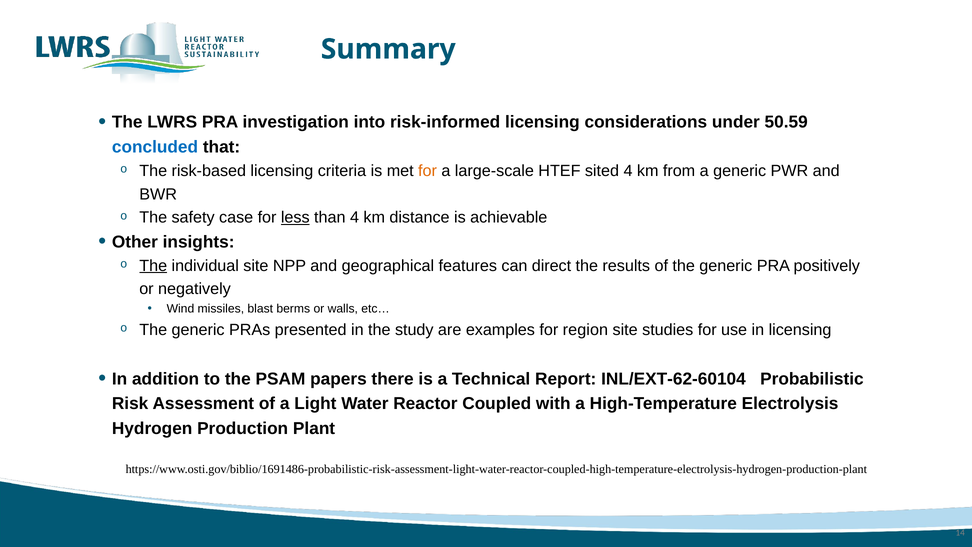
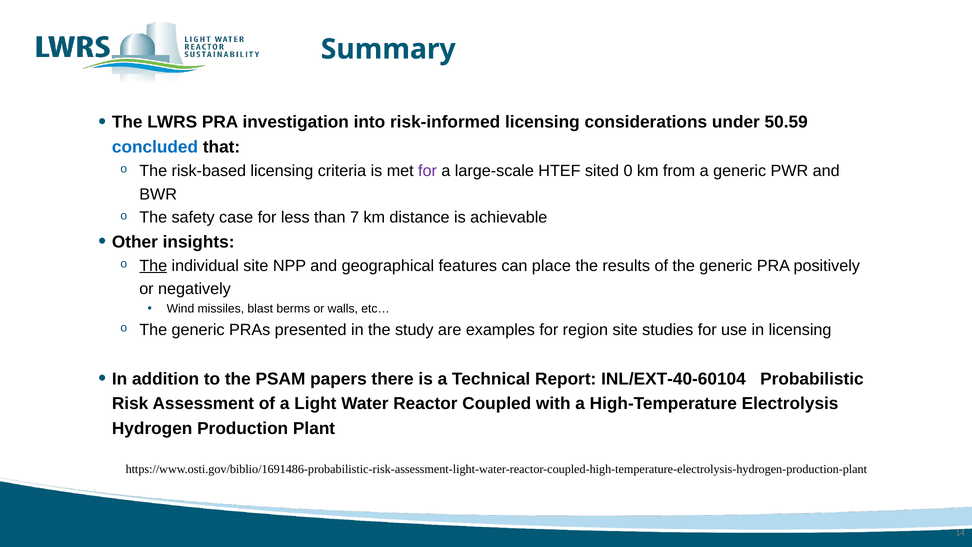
for at (428, 171) colour: orange -> purple
sited 4: 4 -> 0
less underline: present -> none
than 4: 4 -> 7
direct: direct -> place
INL/EXT‑62‑60104: INL/EXT‑62‑60104 -> INL/EXT‑40‑60104
